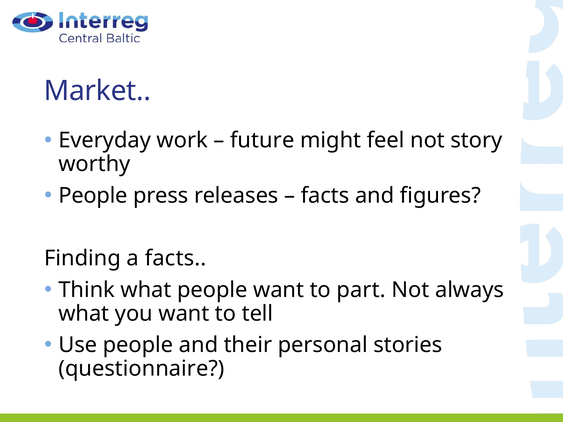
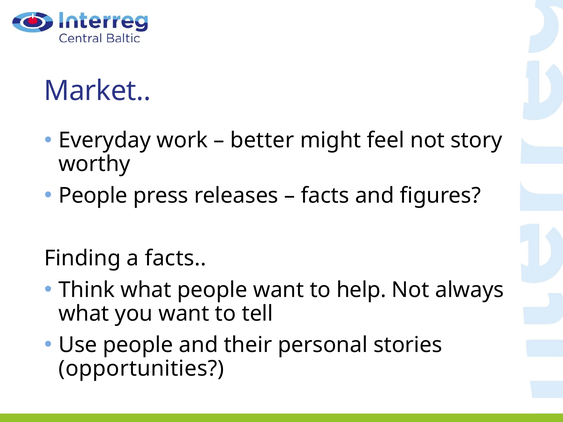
future: future -> better
part: part -> help
questionnaire: questionnaire -> opportunities
